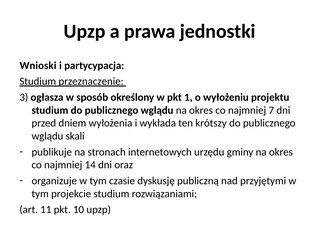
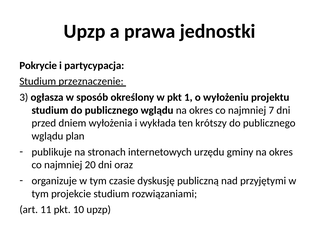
Wnioski: Wnioski -> Pokrycie
skali: skali -> plan
14: 14 -> 20
